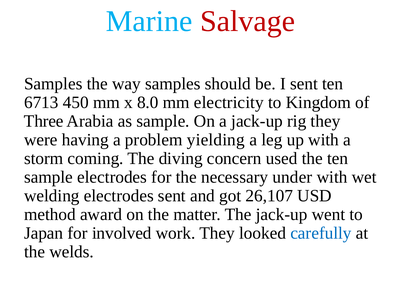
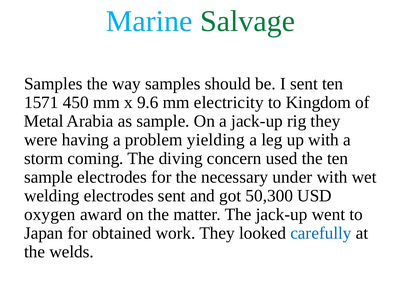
Salvage colour: red -> green
6713: 6713 -> 1571
8.0: 8.0 -> 9.6
Three: Three -> Metal
26,107: 26,107 -> 50,300
method: method -> oxygen
involved: involved -> obtained
